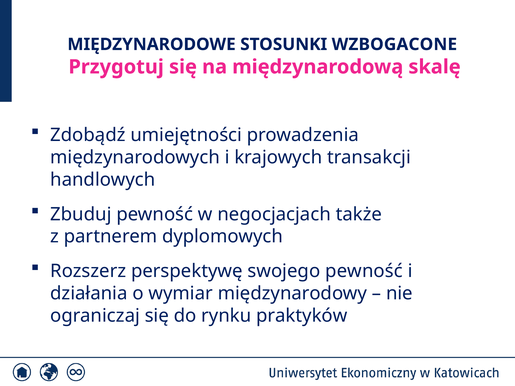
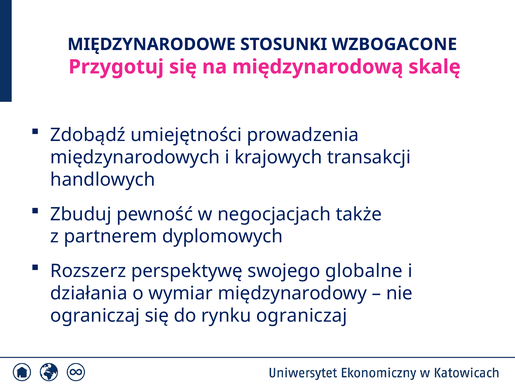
swojego pewność: pewność -> globalne
rynku praktyków: praktyków -> ograniczaj
